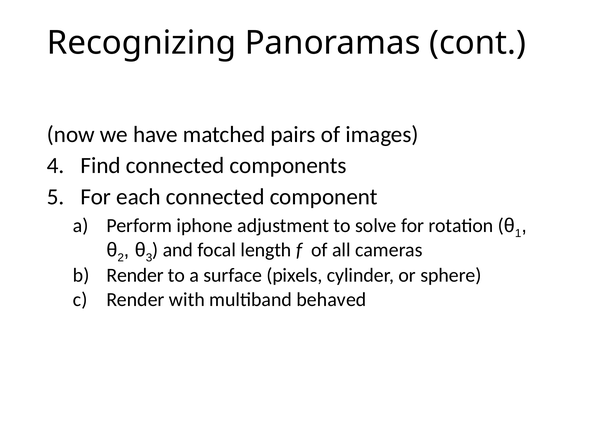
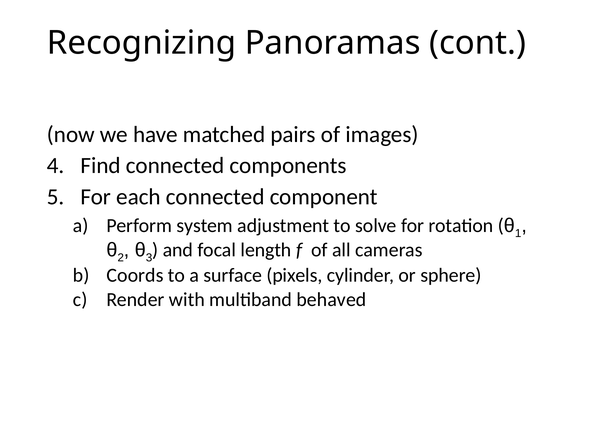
iphone: iphone -> system
Render at (135, 275): Render -> Coords
